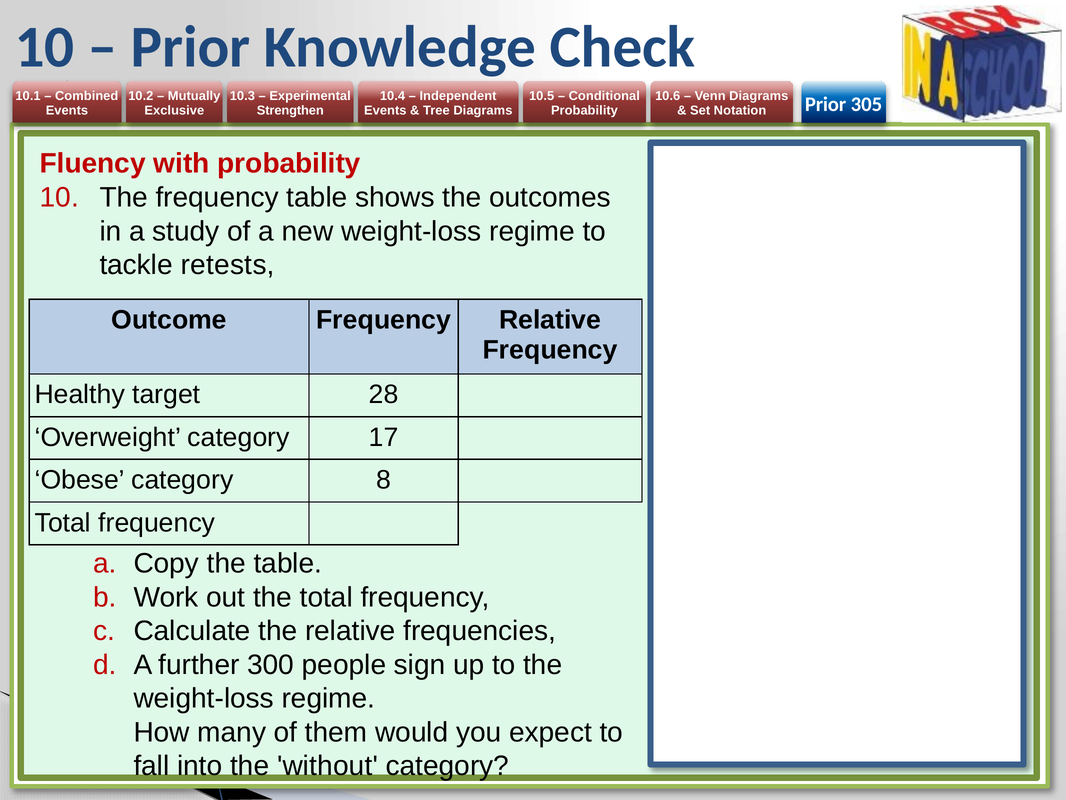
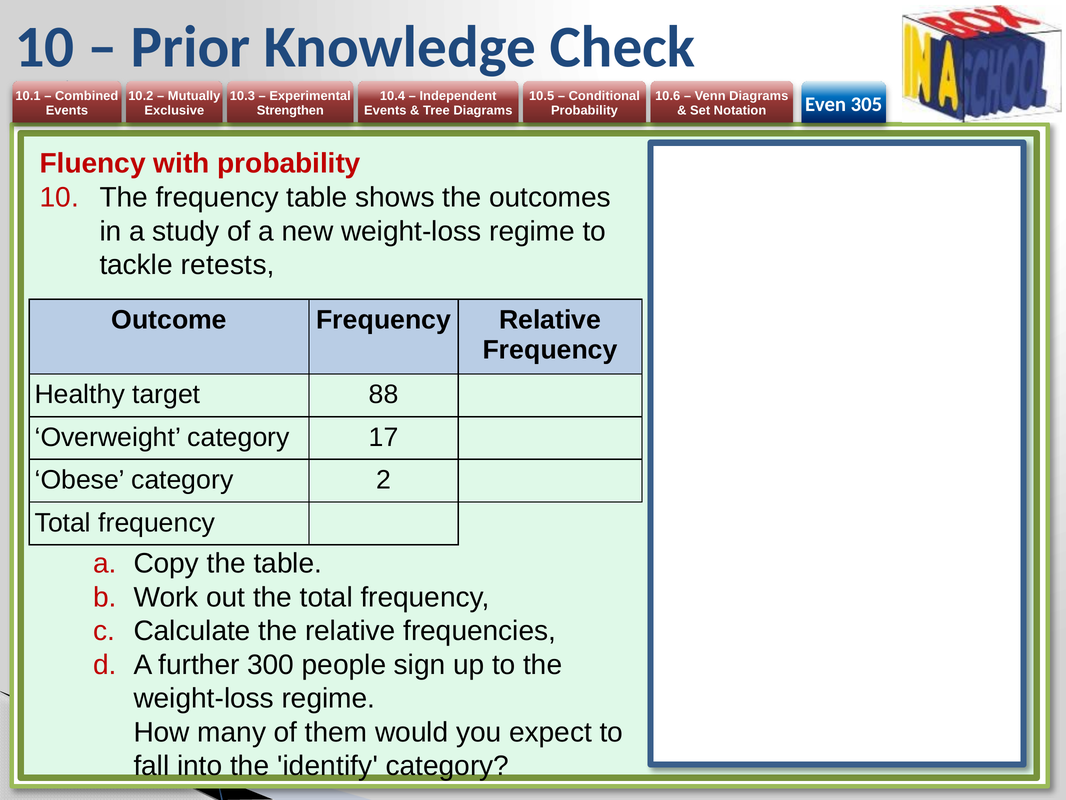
Prior at (826, 104): Prior -> Even
28: 28 -> 88
8: 8 -> 2
without: without -> identify
